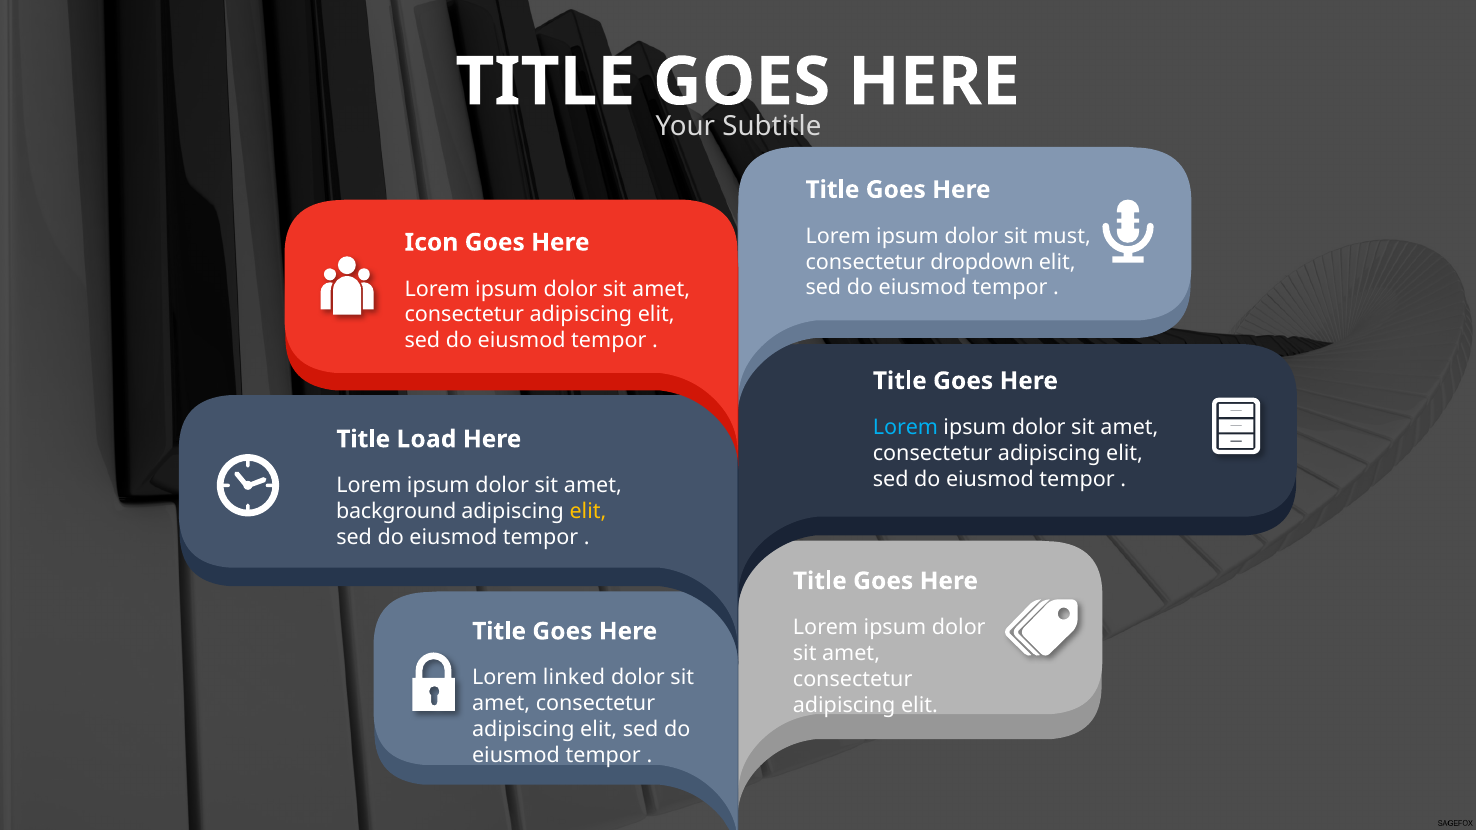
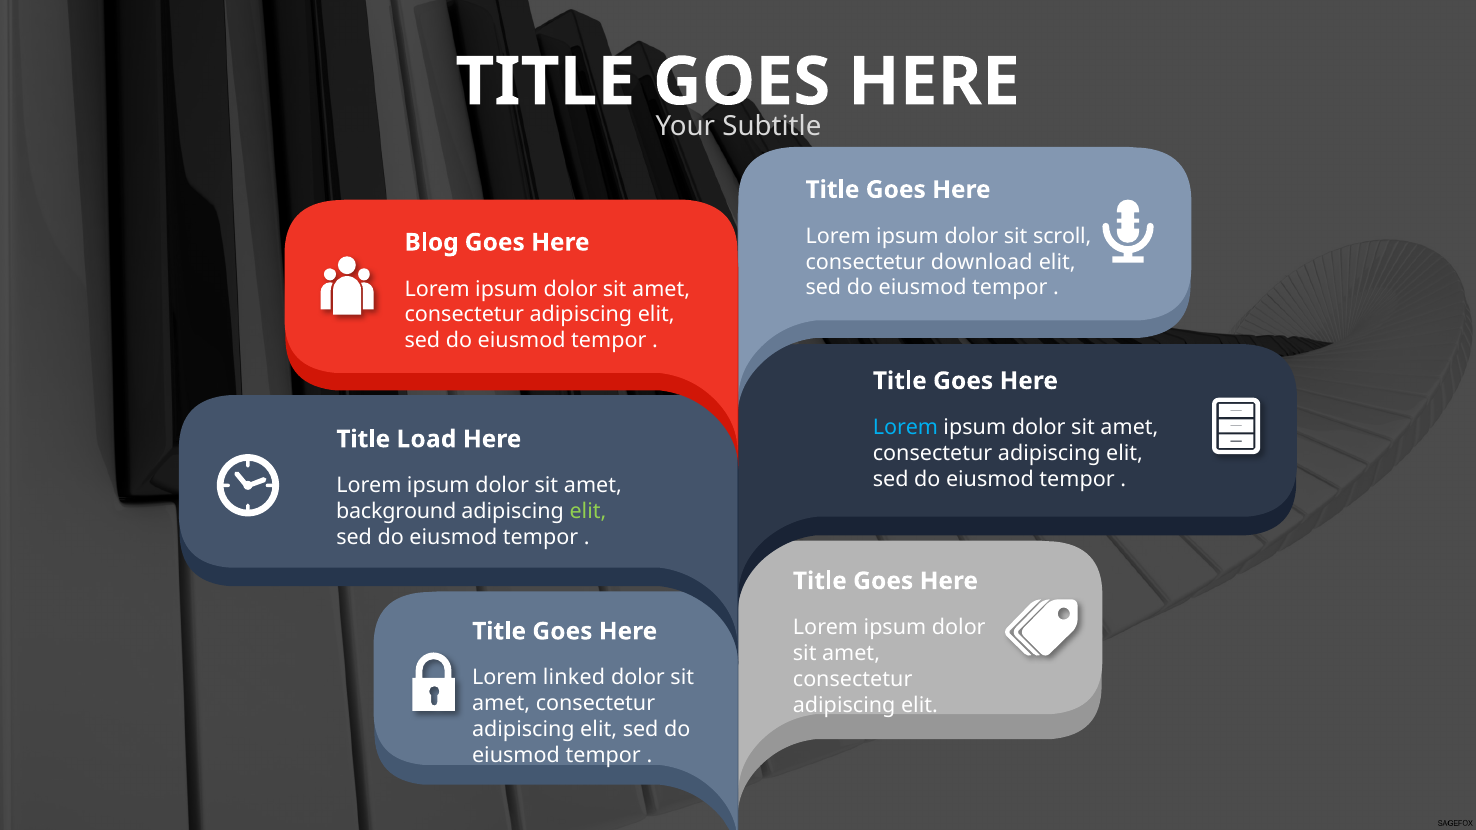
must: must -> scroll
Icon: Icon -> Blog
dropdown: dropdown -> download
elit at (588, 512) colour: yellow -> light green
